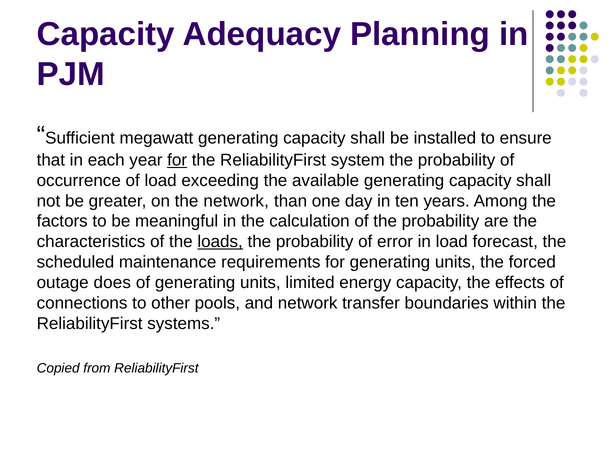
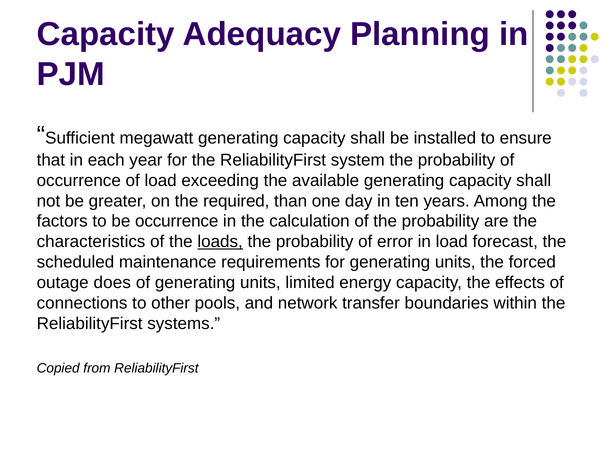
for at (177, 160) underline: present -> none
the network: network -> required
be meaningful: meaningful -> occurrence
